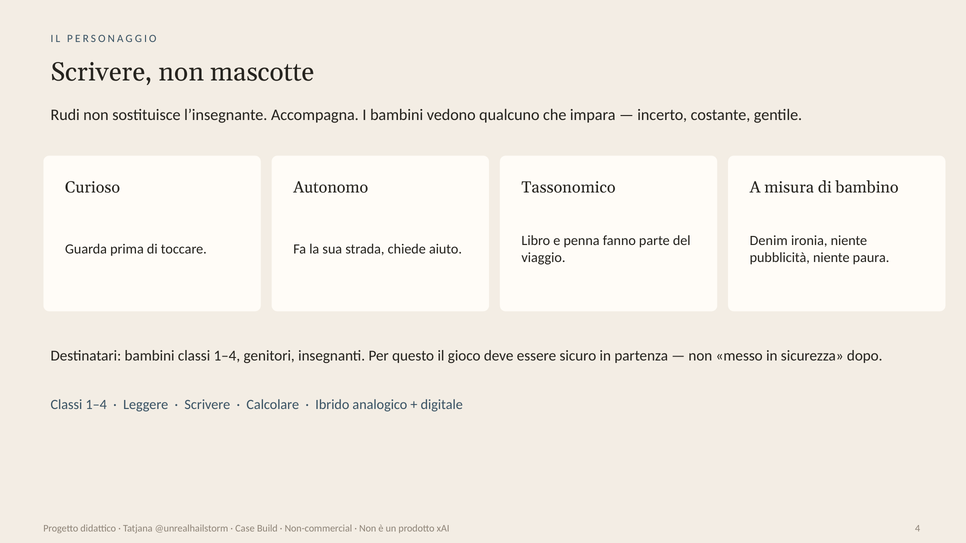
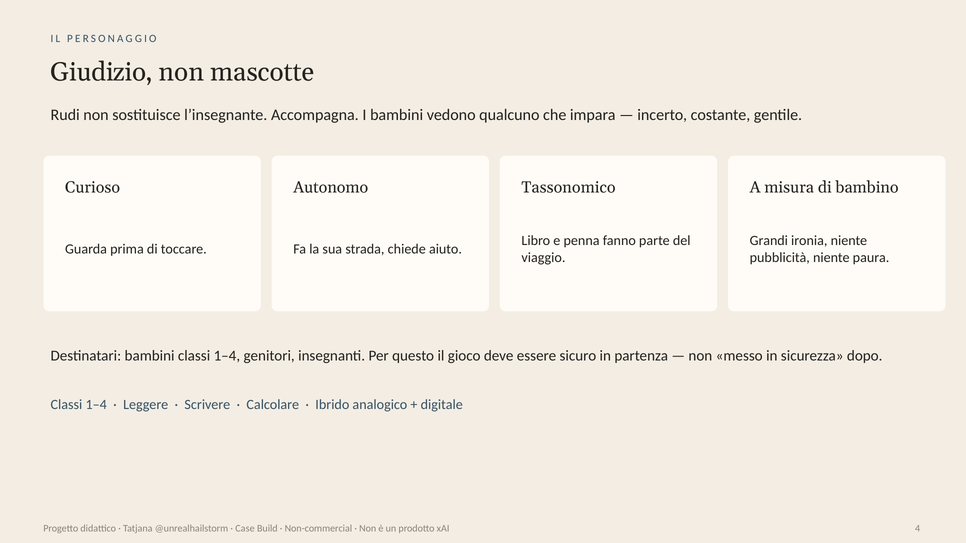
Scrivere at (102, 72): Scrivere -> Giudizio
Denim: Denim -> Grandi
